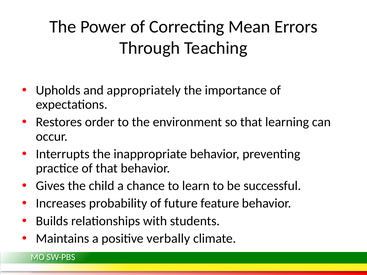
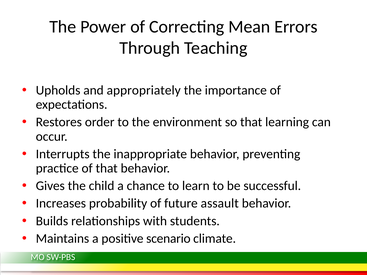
feature: feature -> assault
verbally: verbally -> scenario
